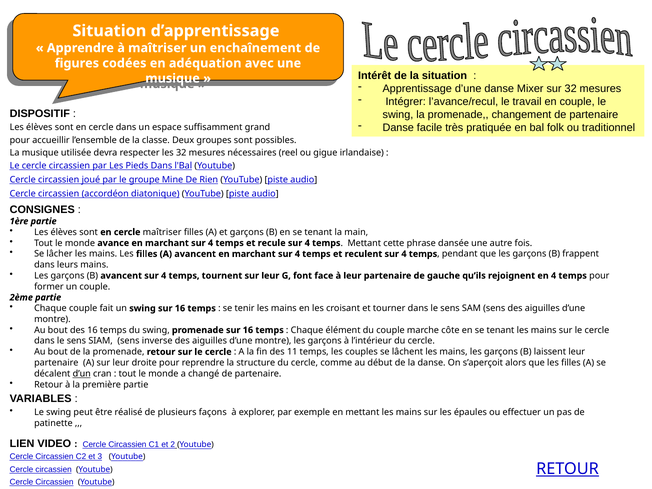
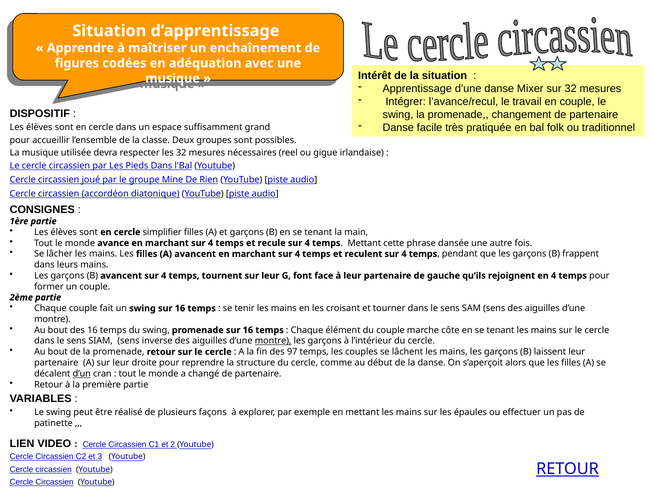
cercle maîtriser: maîtriser -> simplifier
montre at (273, 341) underline: none -> present
11: 11 -> 97
